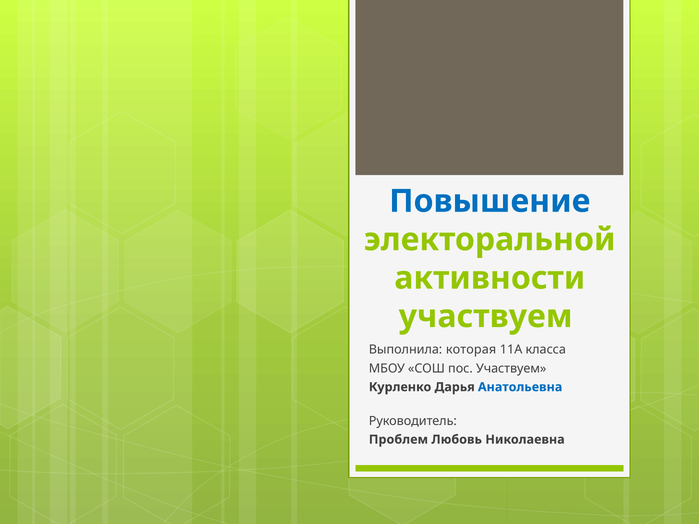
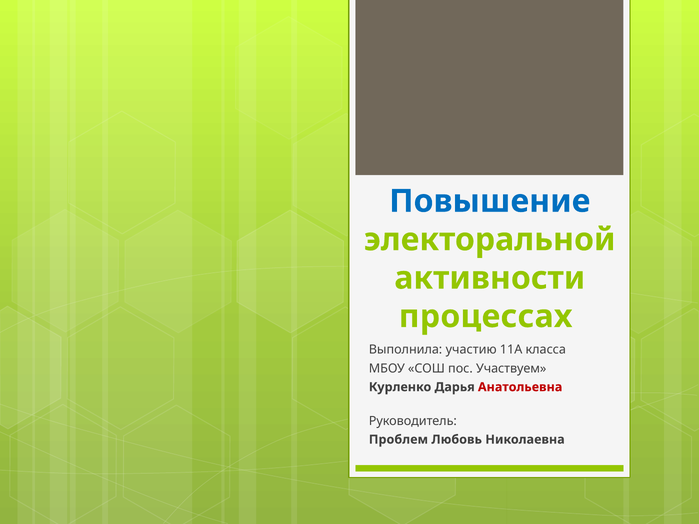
участвуем at (486, 317): участвуем -> процессах
которая: которая -> участию
Анатольевна colour: blue -> red
